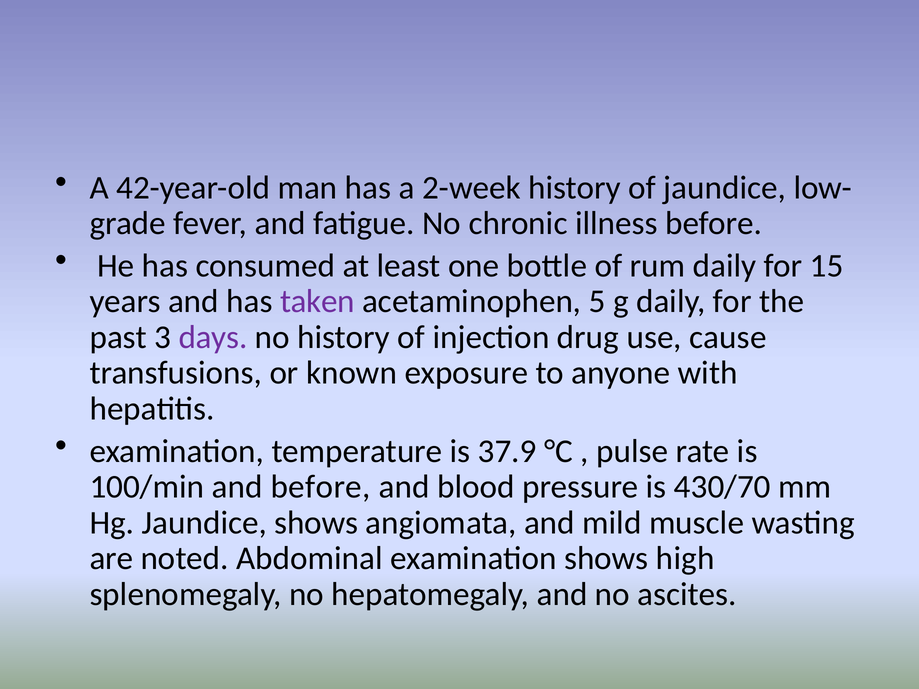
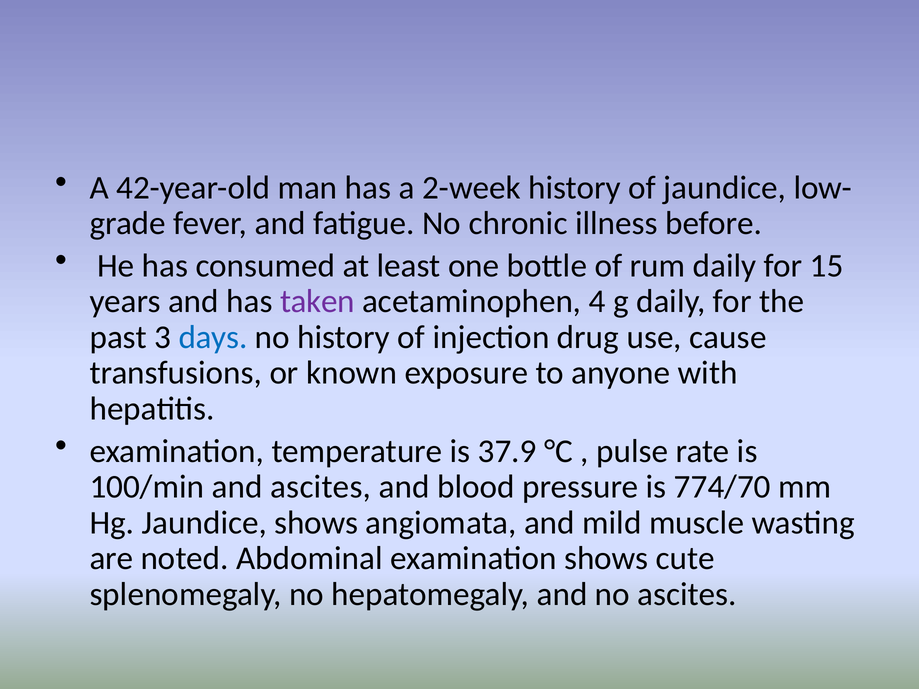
5: 5 -> 4
days colour: purple -> blue
and before: before -> ascites
430/70: 430/70 -> 774/70
high: high -> cute
